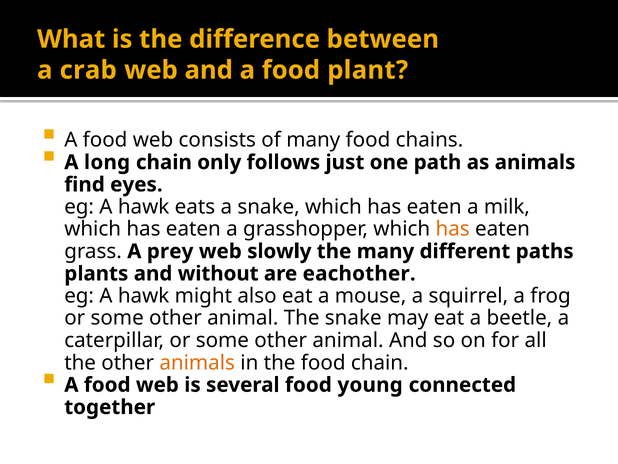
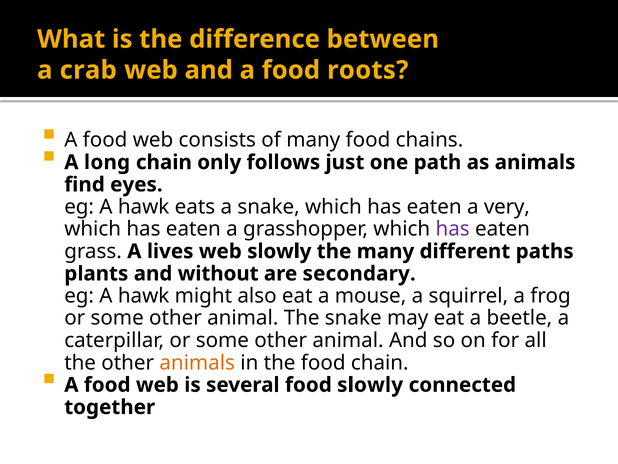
plant: plant -> roots
milk: milk -> very
has at (453, 229) colour: orange -> purple
prey: prey -> lives
eachother: eachother -> secondary
food young: young -> slowly
